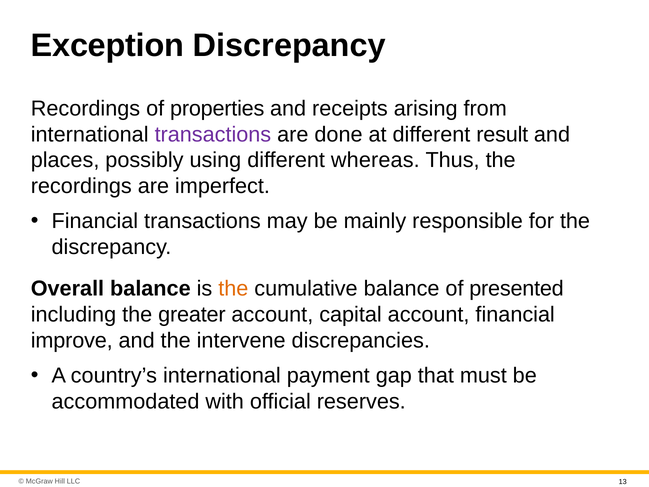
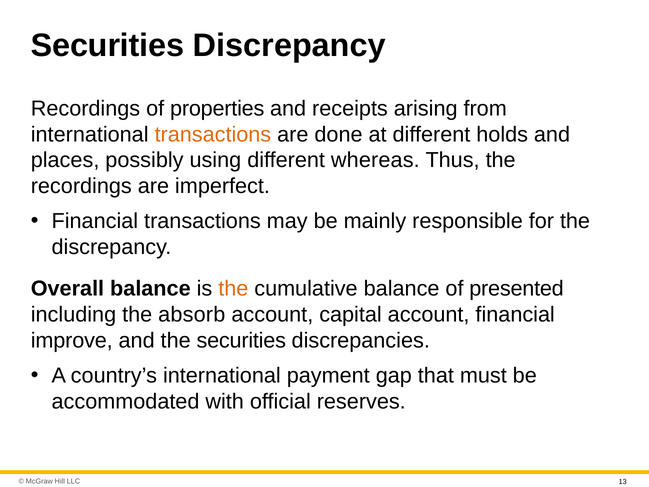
Exception at (107, 46): Exception -> Securities
transactions at (213, 134) colour: purple -> orange
result: result -> holds
greater: greater -> absorb
the intervene: intervene -> securities
